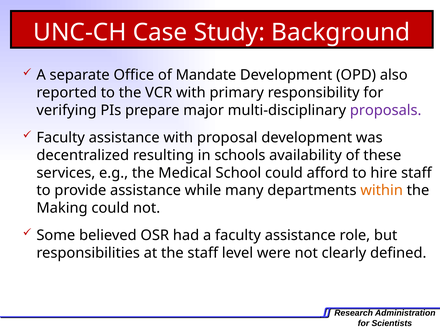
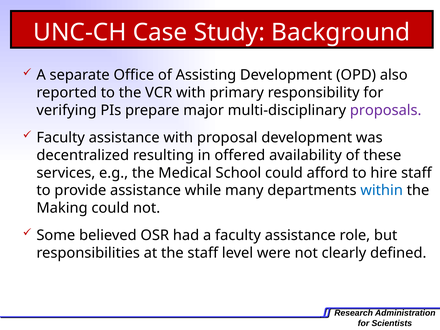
Mandate: Mandate -> Assisting
schools: schools -> offered
within colour: orange -> blue
